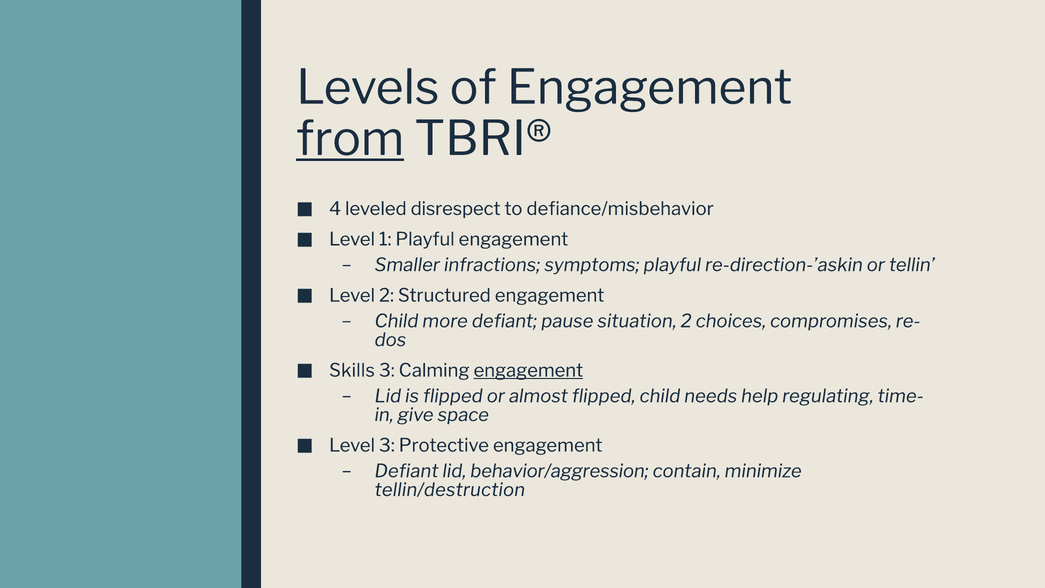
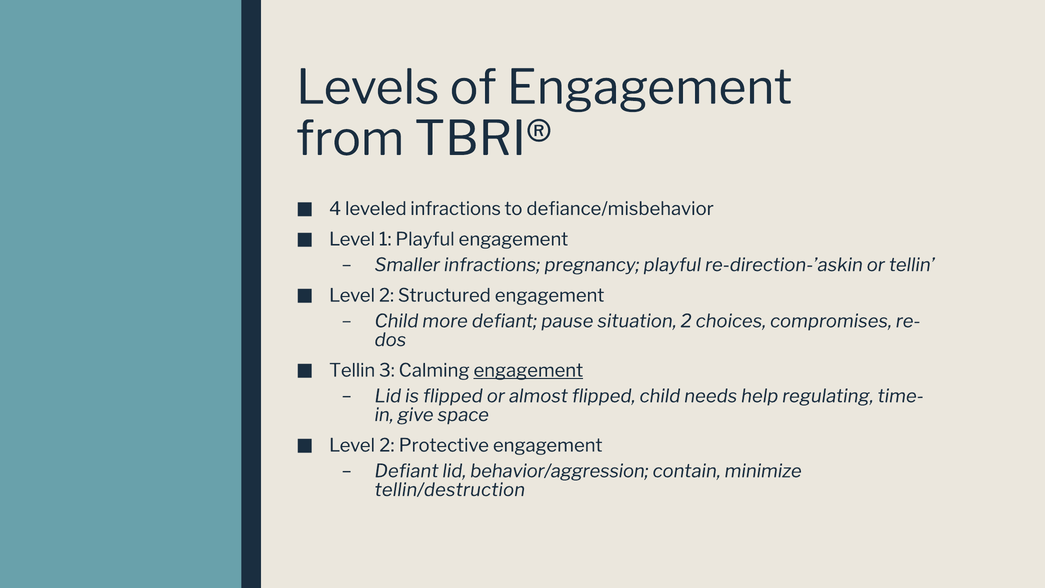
from underline: present -> none
leveled disrespect: disrespect -> infractions
symptoms: symptoms -> pregnancy
Skills at (352, 370): Skills -> Tellin
3 at (387, 445): 3 -> 2
